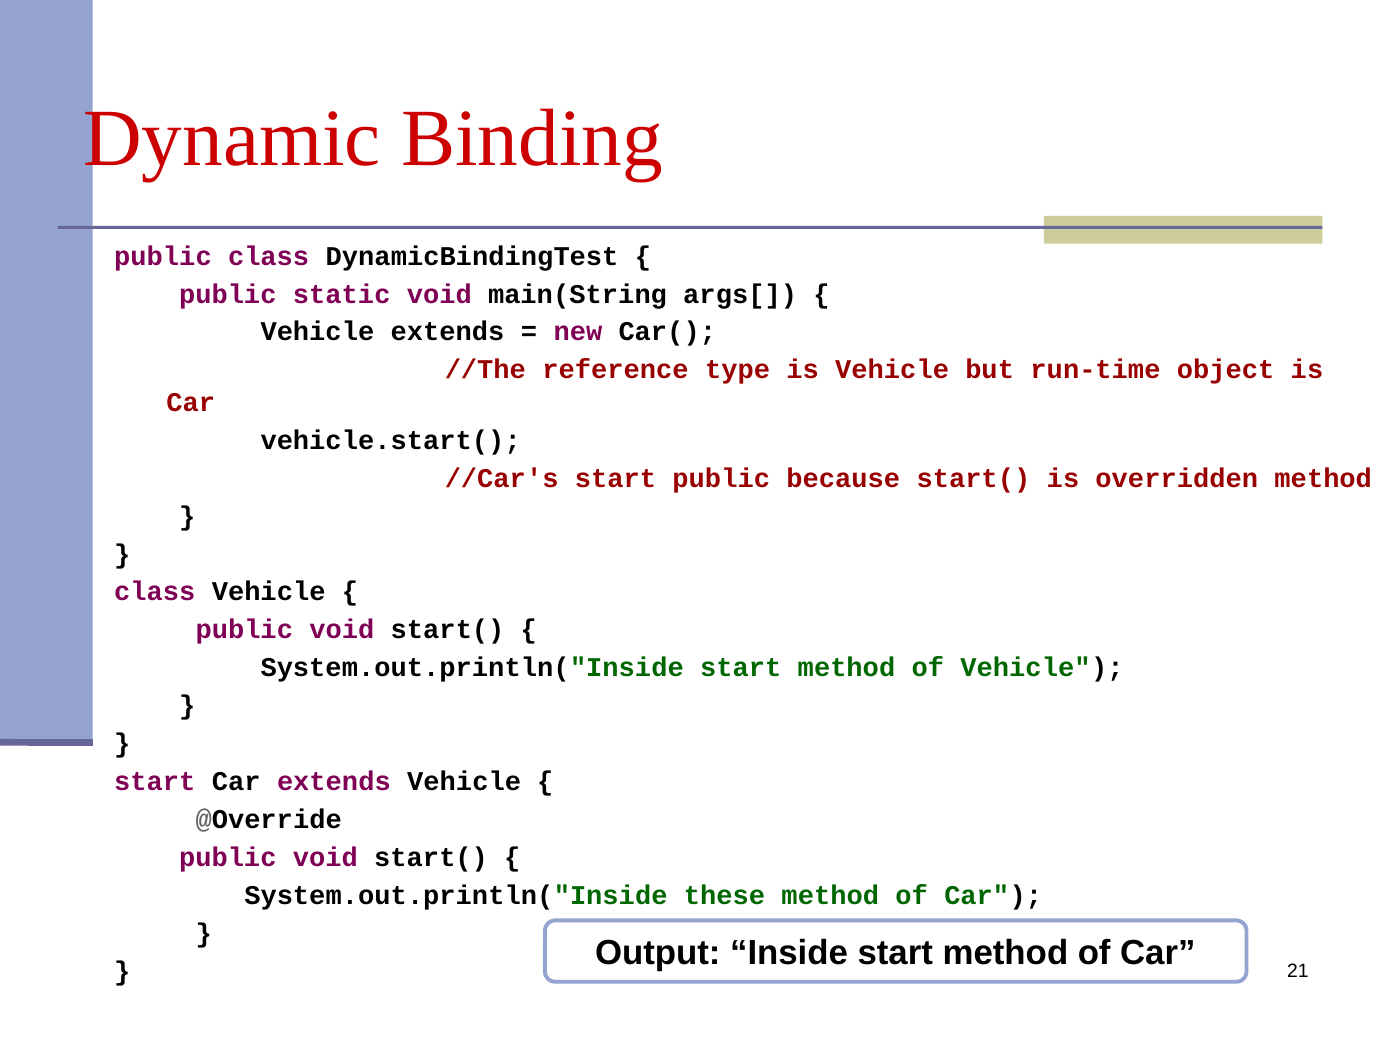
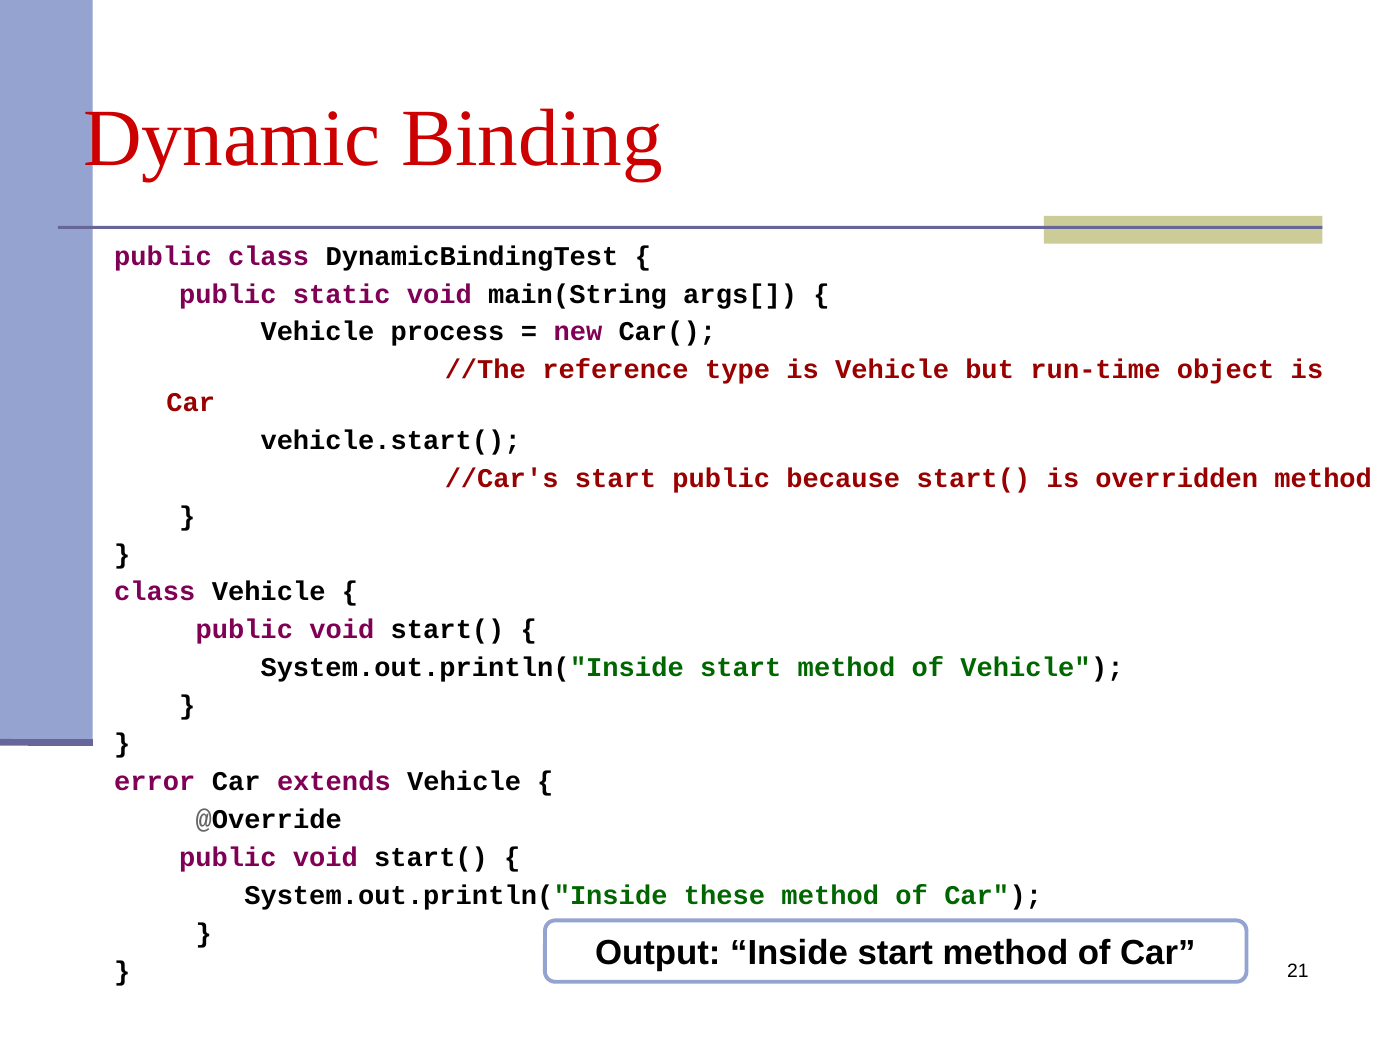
Vehicle extends: extends -> process
start at (155, 782): start -> error
